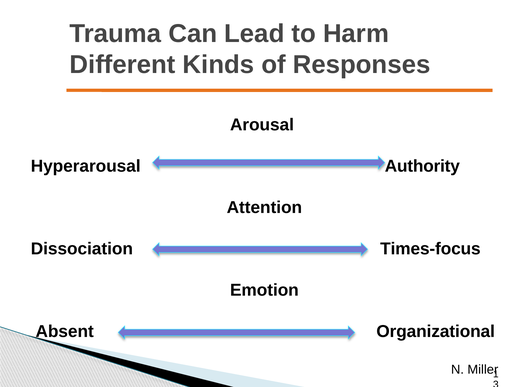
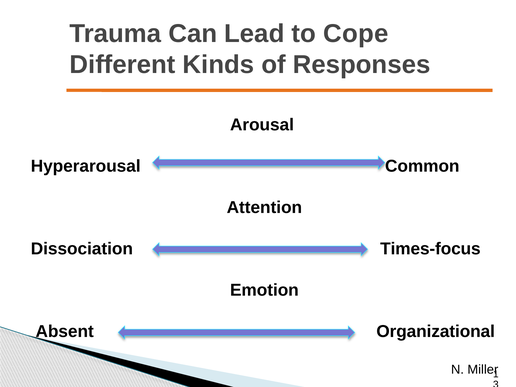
Harm: Harm -> Cope
Authority: Authority -> Common
